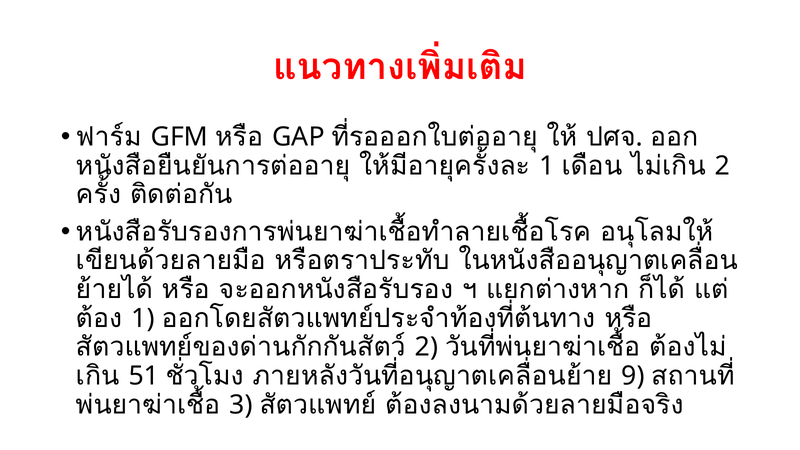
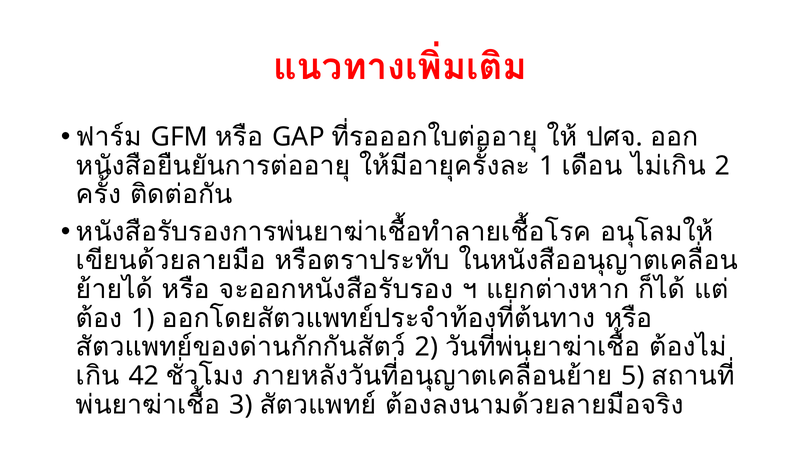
51: 51 -> 42
9: 9 -> 5
